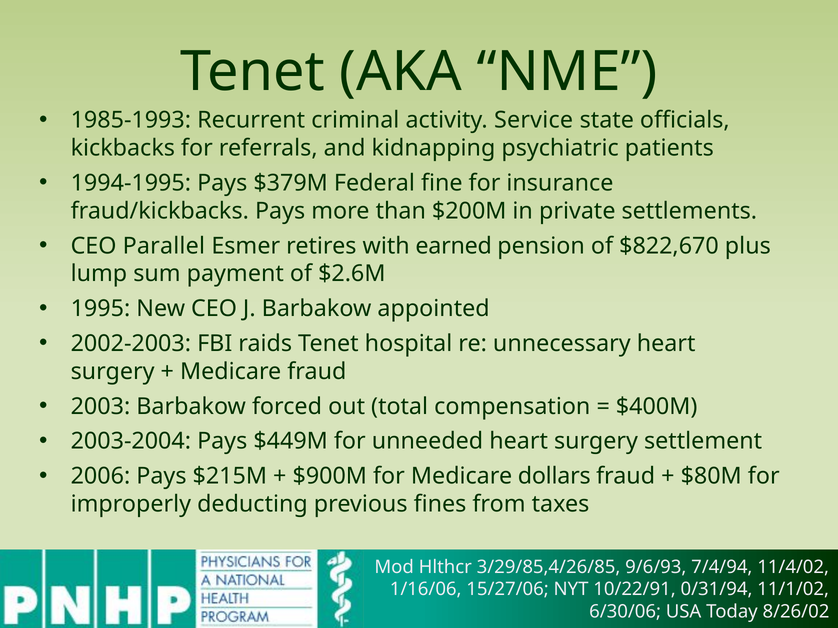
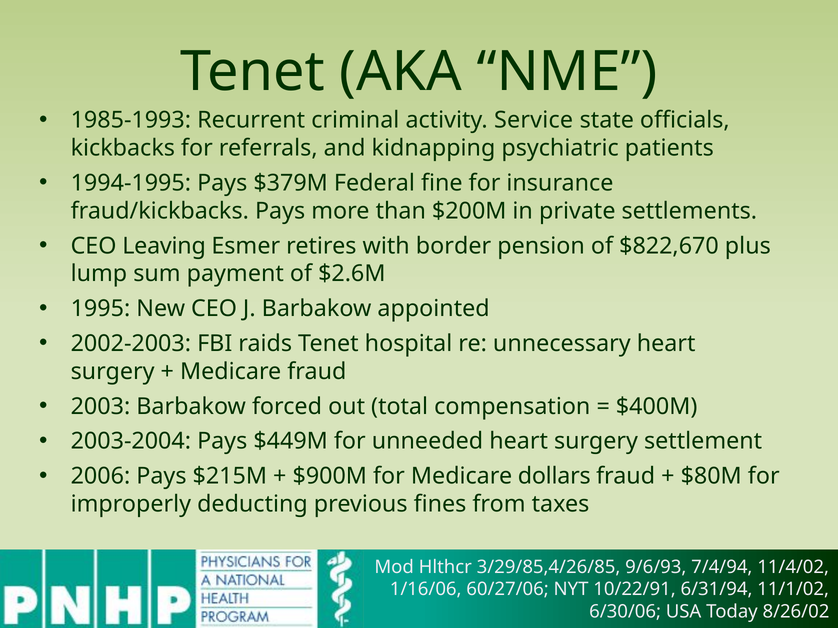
Parallel: Parallel -> Leaving
earned: earned -> border
15/27/06: 15/27/06 -> 60/27/06
0/31/94: 0/31/94 -> 6/31/94
